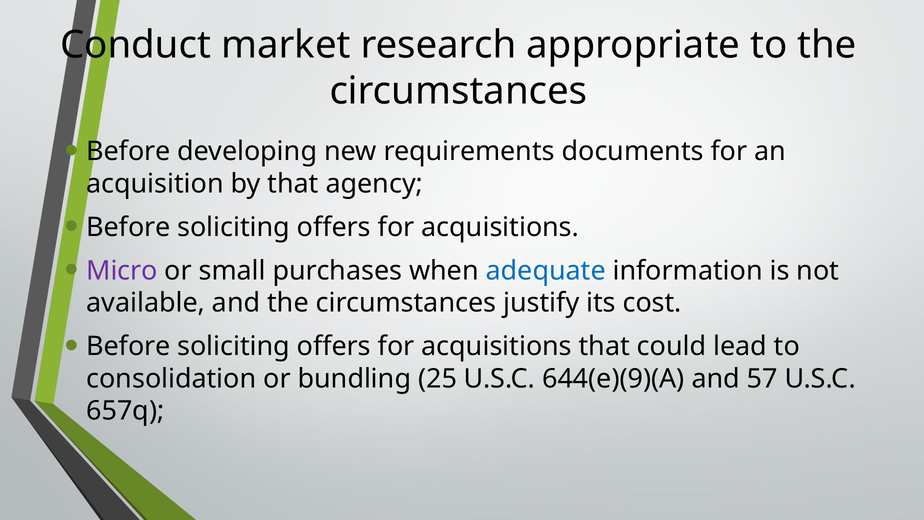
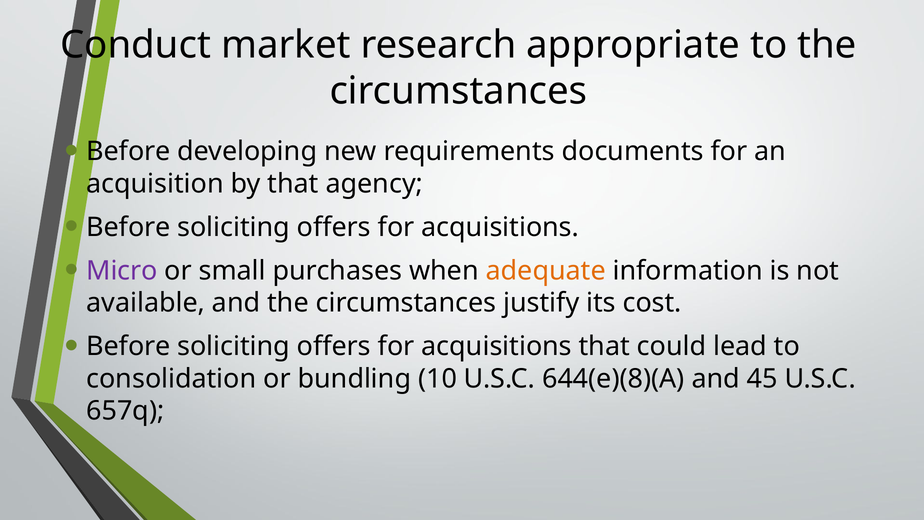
adequate colour: blue -> orange
25: 25 -> 10
644(e)(9)(A: 644(e)(9)(A -> 644(e)(8)(A
57: 57 -> 45
